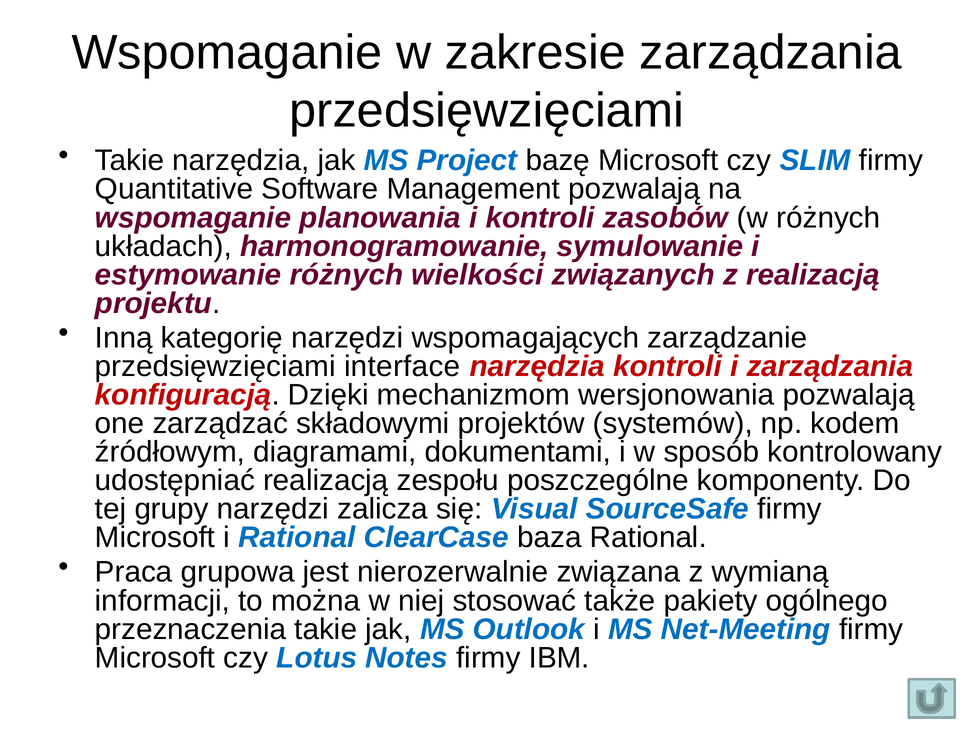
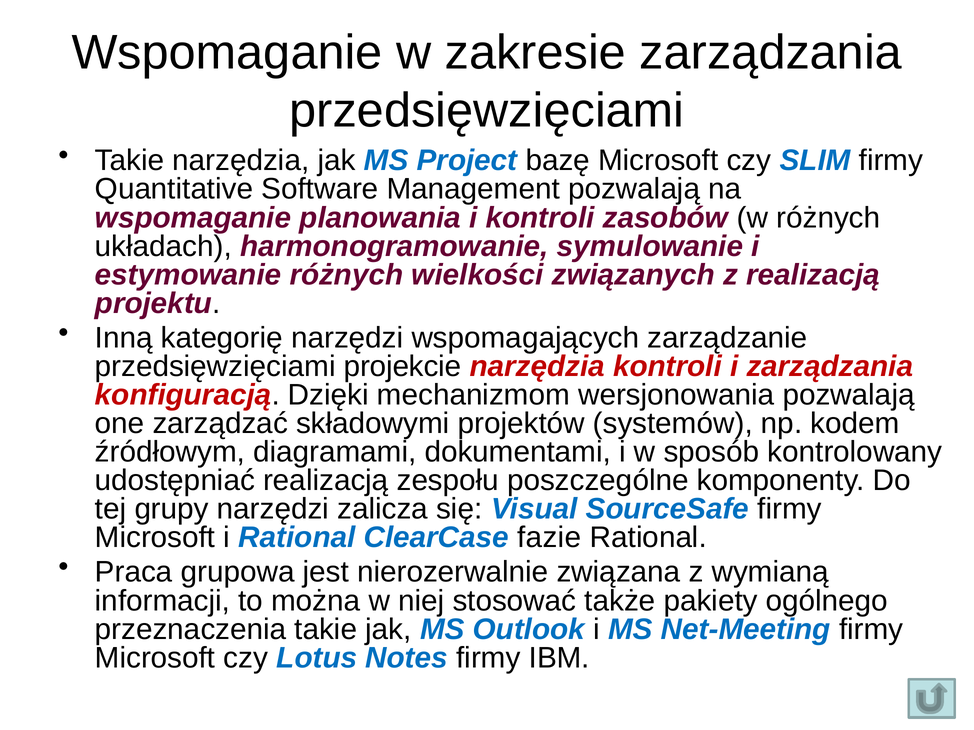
interface: interface -> projekcie
baza: baza -> fazie
